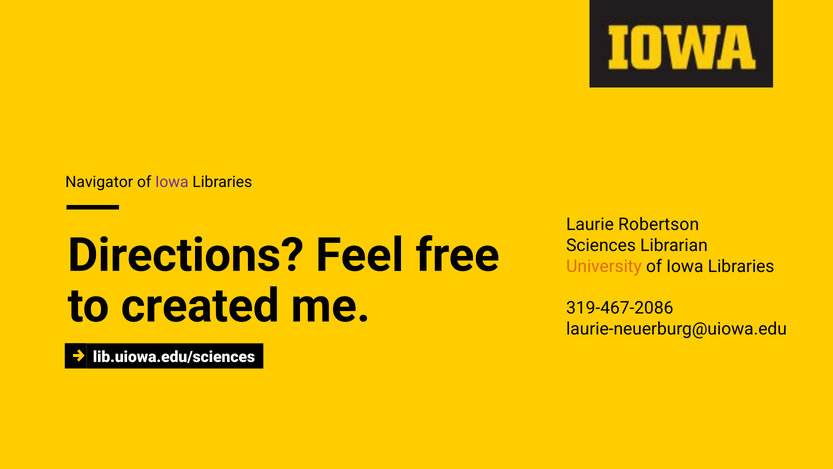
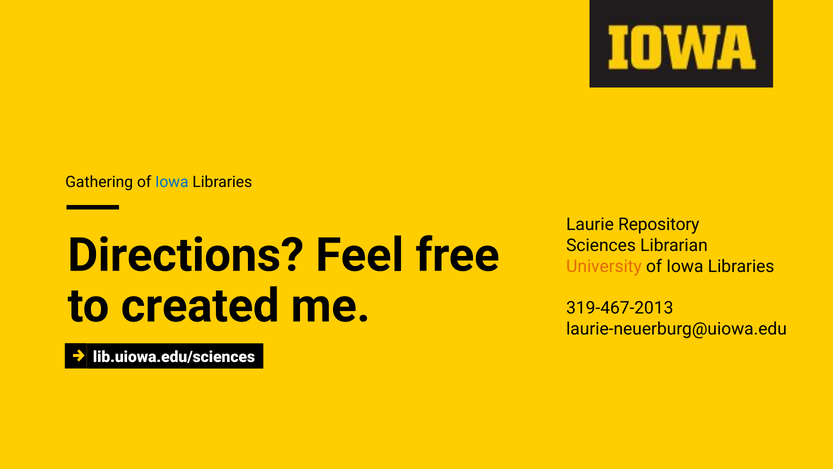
Navigator: Navigator -> Gathering
Iowa at (172, 182) colour: purple -> blue
Robertson: Robertson -> Repository
319-467-2086: 319-467-2086 -> 319-467-2013
